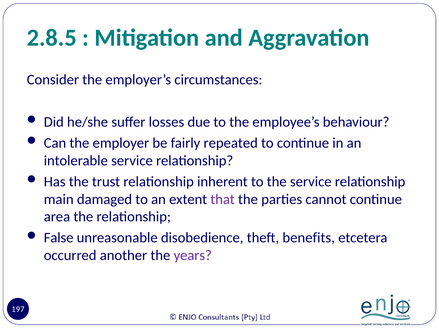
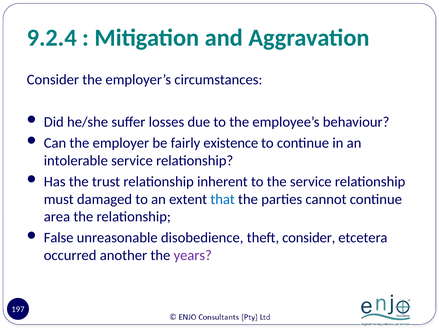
2.8.5: 2.8.5 -> 9.2.4
repeated: repeated -> existence
main: main -> must
that colour: purple -> blue
theft benefits: benefits -> consider
